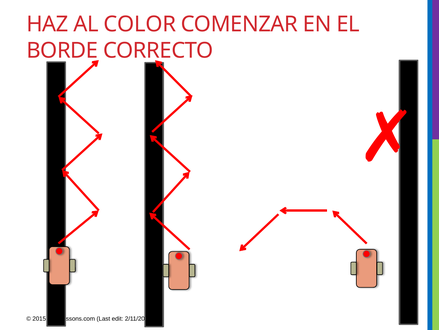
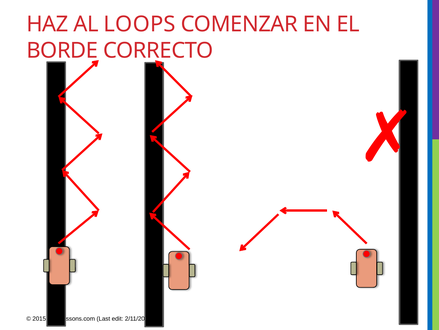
COLOR: COLOR -> LOOPS
